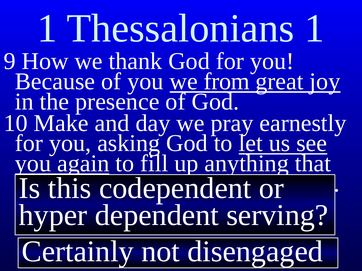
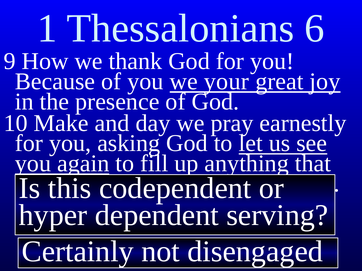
Thessalonians 1: 1 -> 6
we from: from -> your
